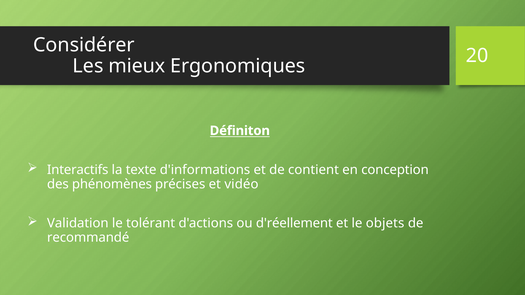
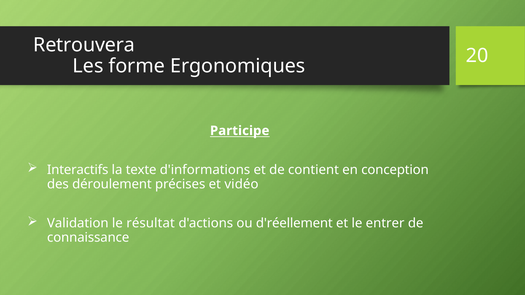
Considérer: Considérer -> Retrouvera
mieux: mieux -> forme
Définiton: Définiton -> Participe
phénomènes: phénomènes -> déroulement
tolérant: tolérant -> résultat
objets: objets -> entrer
recommandé: recommandé -> connaissance
